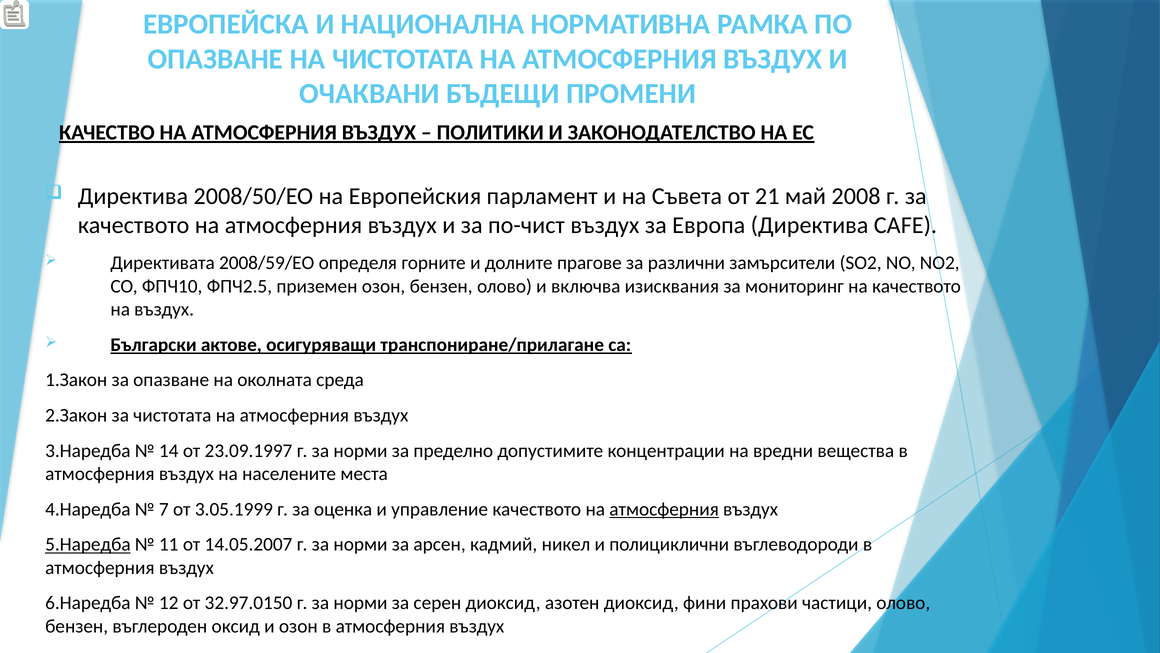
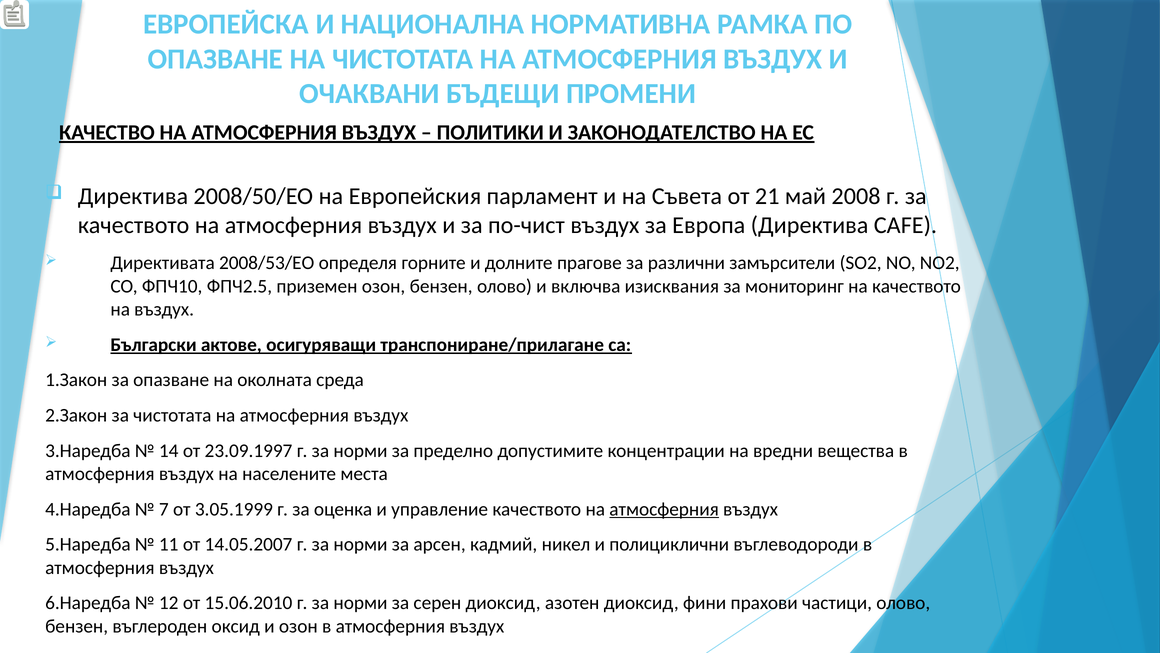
2008/59/ЕО: 2008/59/ЕО -> 2008/53/ЕО
5.Наредба underline: present -> none
32.97.0150: 32.97.0150 -> 15.06.2010
